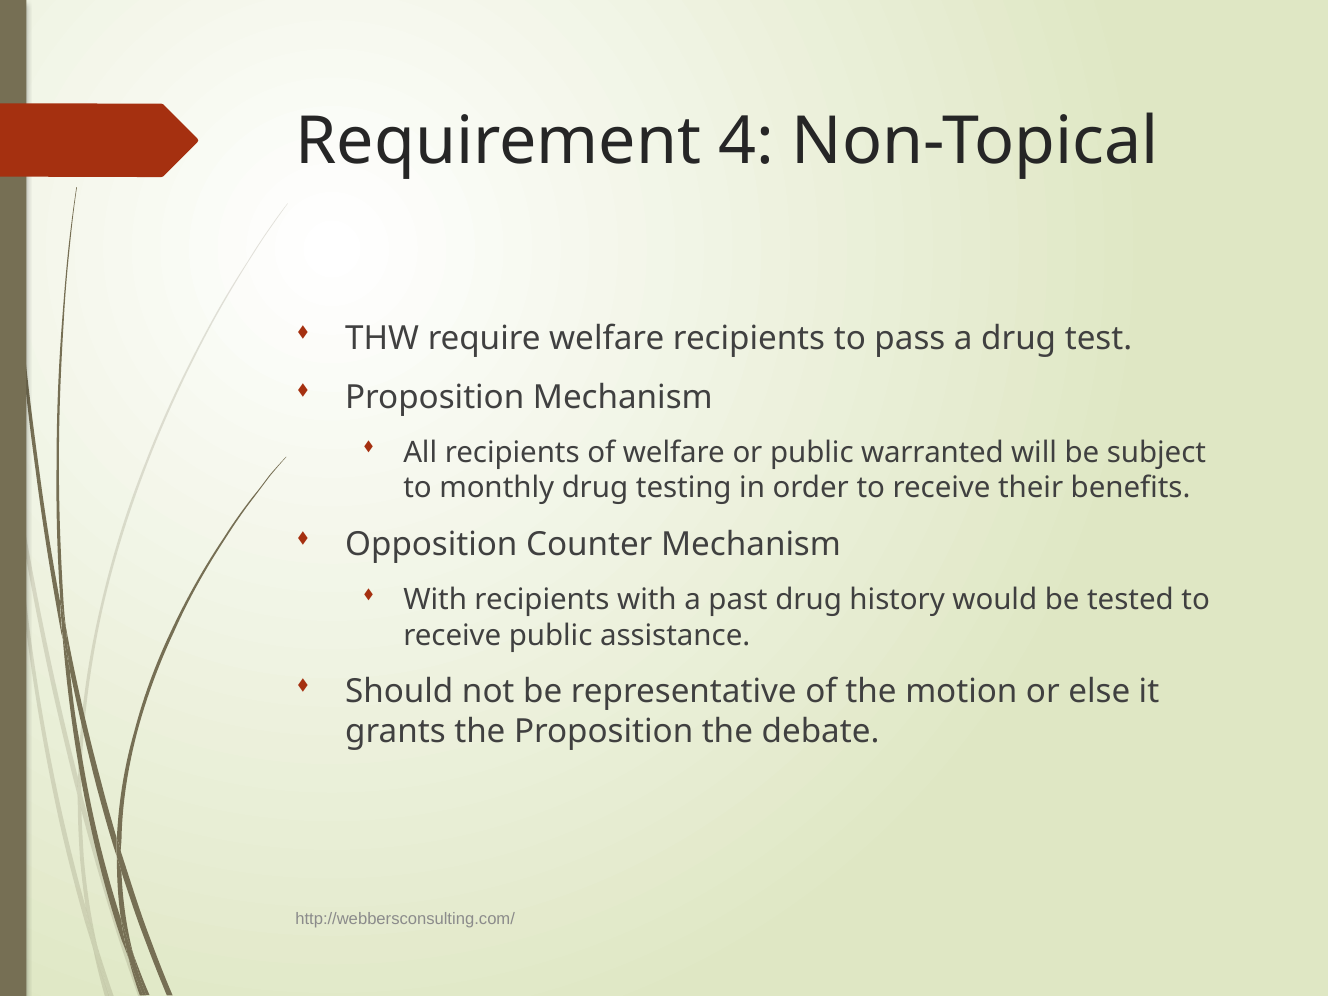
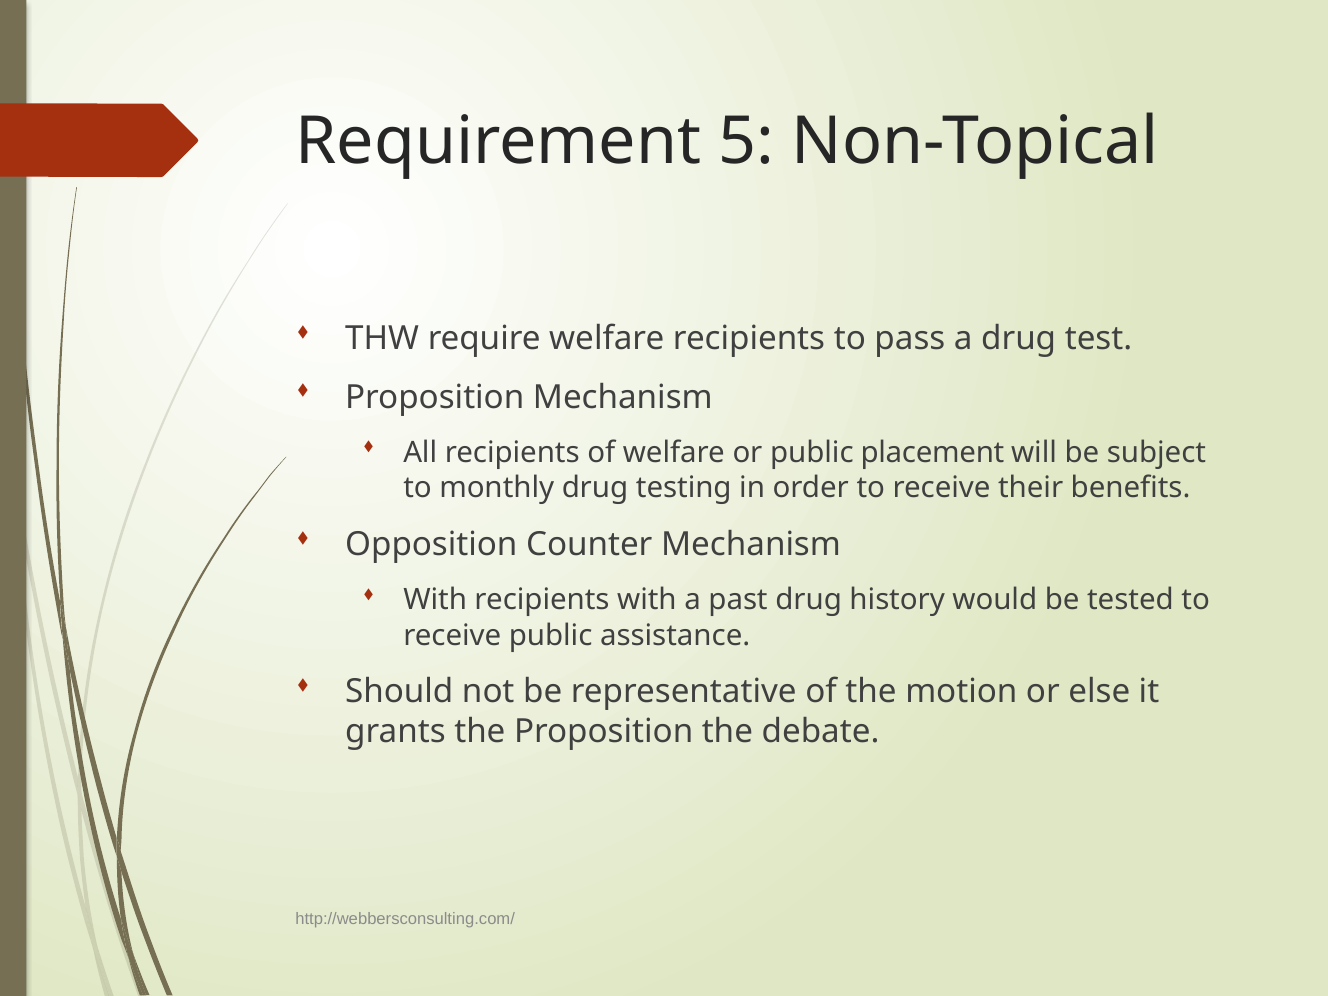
4: 4 -> 5
warranted: warranted -> placement
